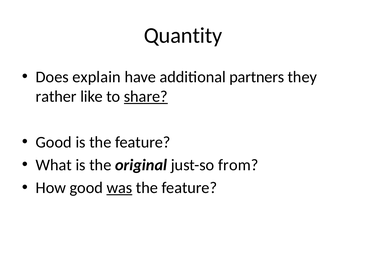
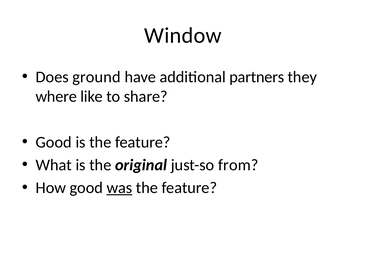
Quantity: Quantity -> Window
explain: explain -> ground
rather: rather -> where
share underline: present -> none
